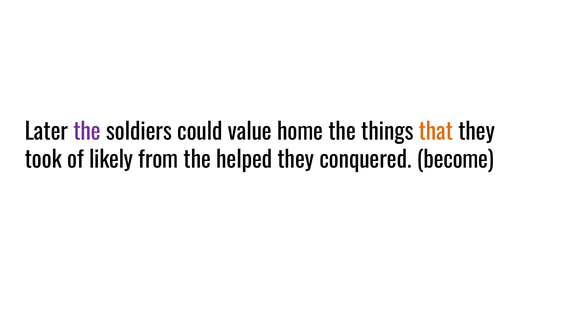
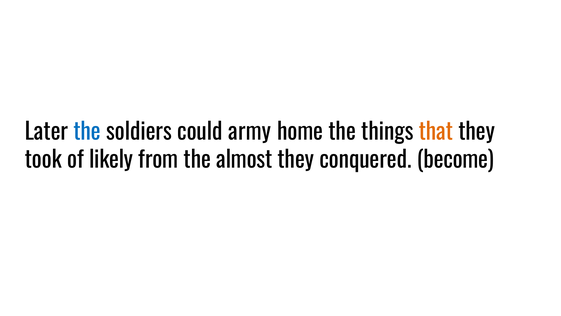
the at (87, 132) colour: purple -> blue
value: value -> army
helped: helped -> almost
